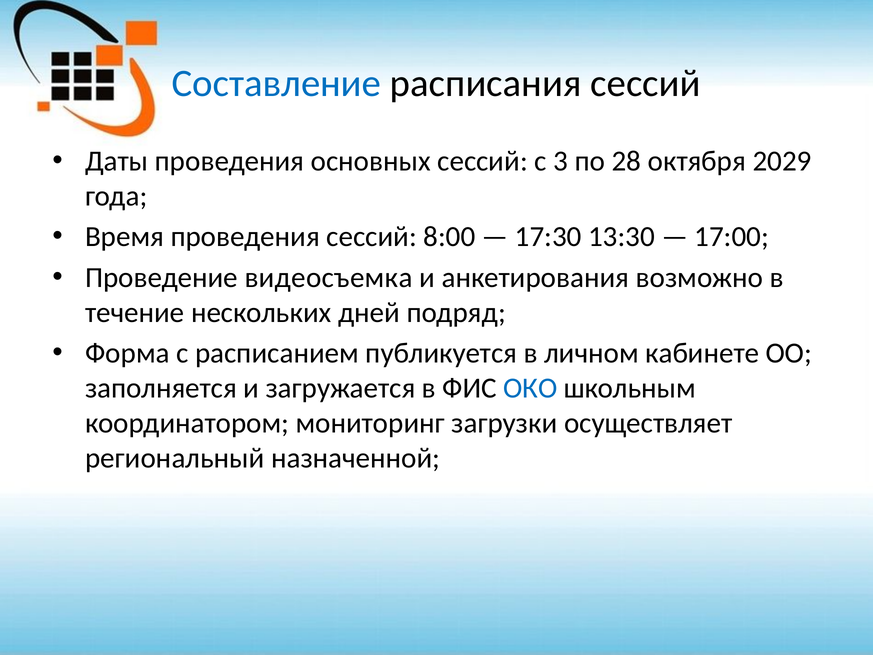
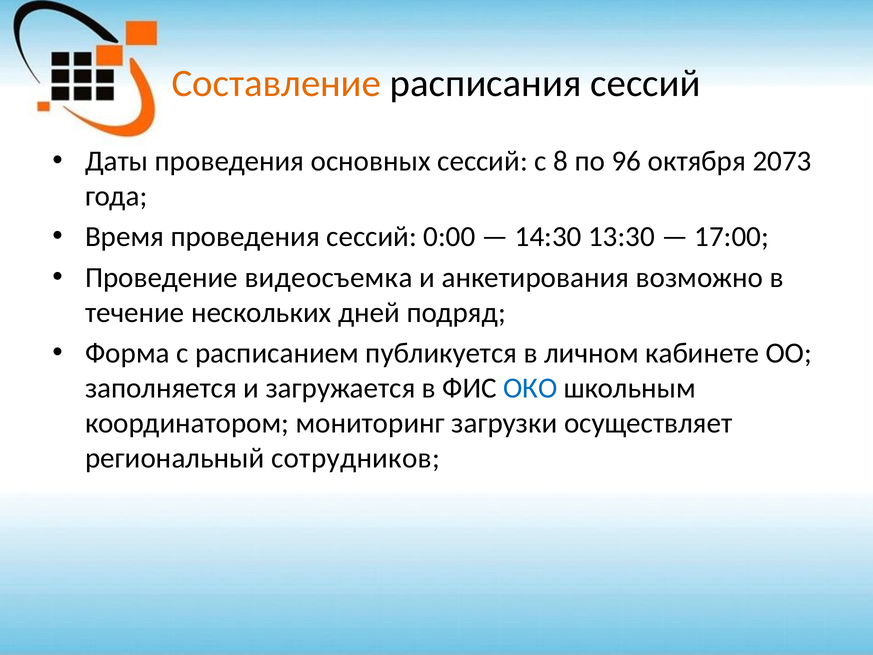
Составление colour: blue -> orange
3: 3 -> 8
28: 28 -> 96
2029: 2029 -> 2073
8:00: 8:00 -> 0:00
17:30: 17:30 -> 14:30
назначенной: назначенной -> сотрудников
